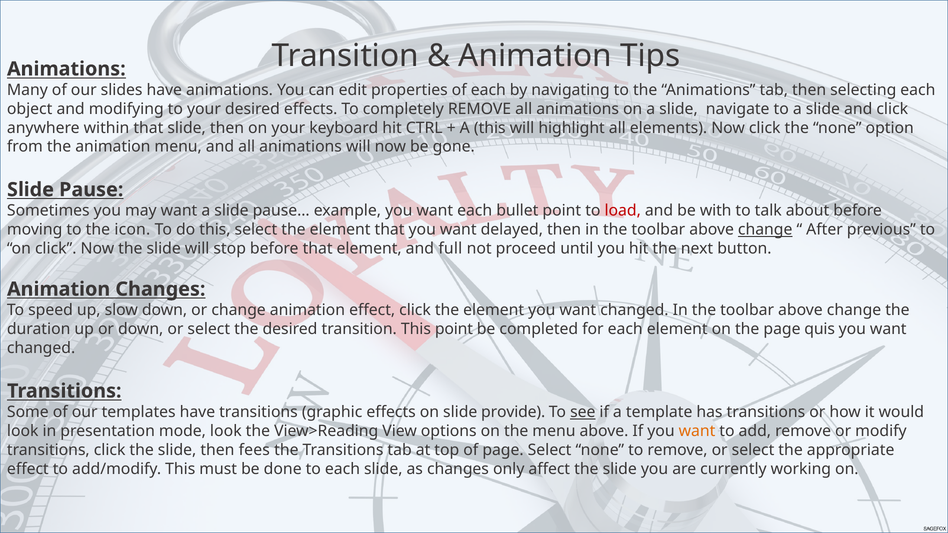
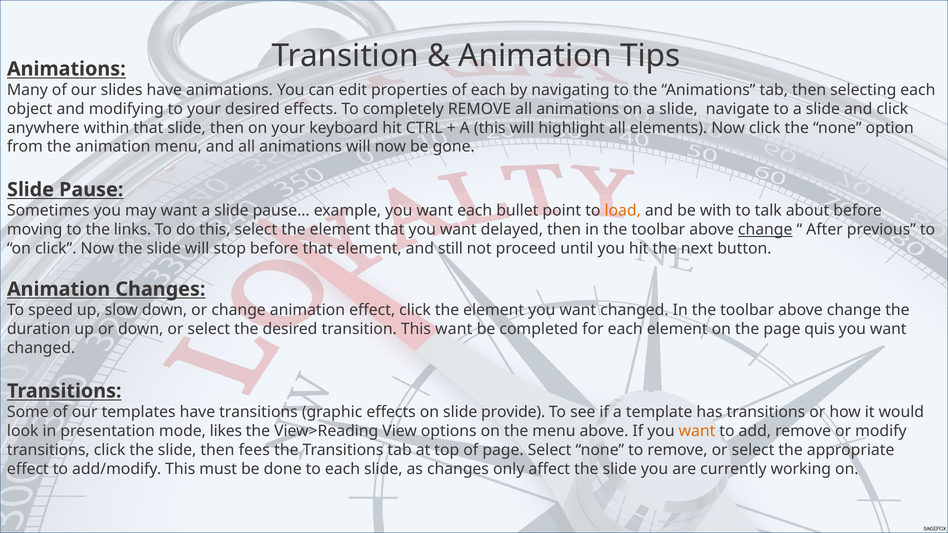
load colour: red -> orange
icon: icon -> links
full: full -> still
This point: point -> want
see underline: present -> none
mode look: look -> likes
